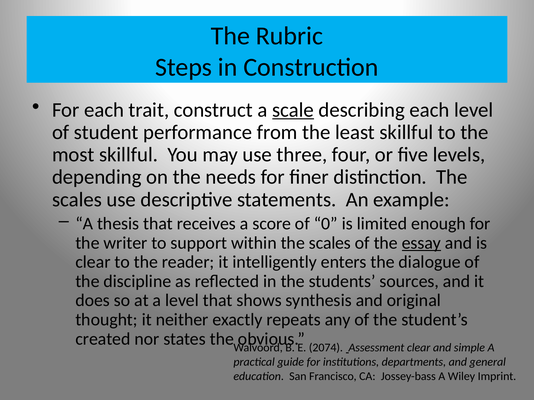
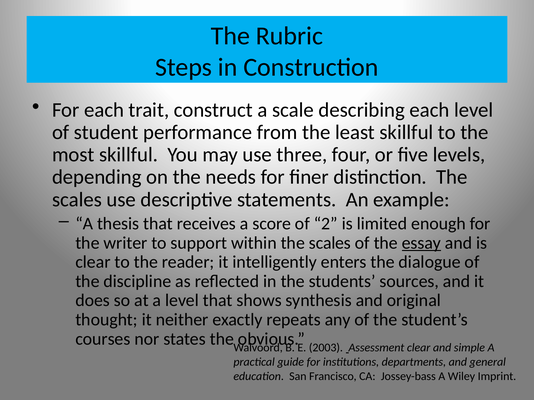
scale underline: present -> none
0: 0 -> 2
created: created -> courses
2074: 2074 -> 2003
